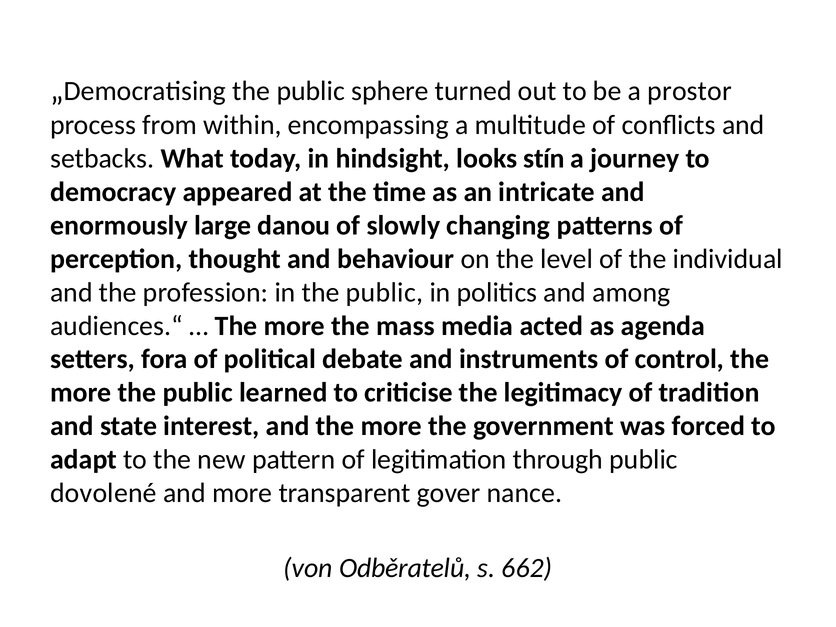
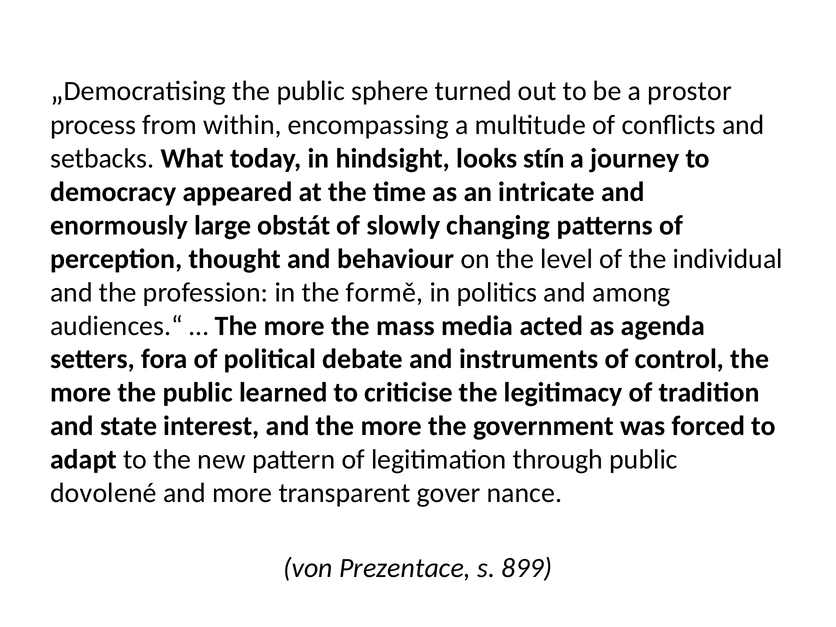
danou: danou -> obstát
in the public: public -> formě
Odběratelů: Odběratelů -> Prezentace
662: 662 -> 899
